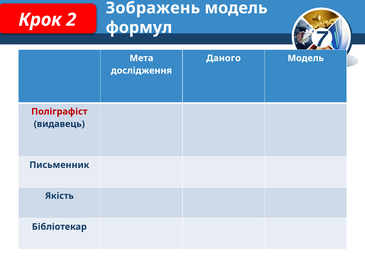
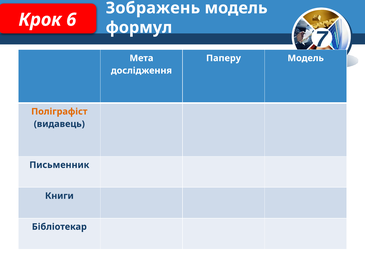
2: 2 -> 6
Даного: Даного -> Паперу
Поліграфіст colour: red -> orange
Якість: Якість -> Книги
